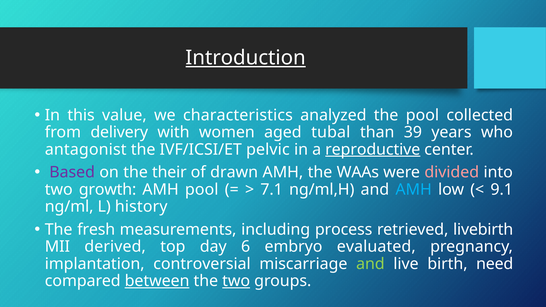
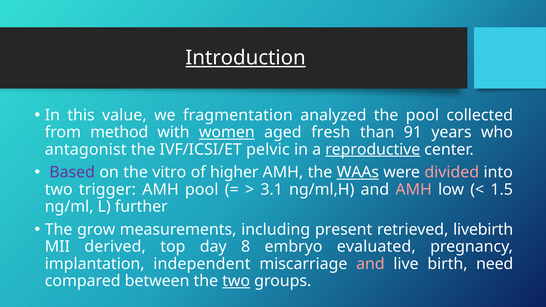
characteristics: characteristics -> fragmentation
delivery: delivery -> method
women underline: none -> present
tubal: tubal -> fresh
39: 39 -> 91
their: their -> vitro
drawn: drawn -> higher
WAAs underline: none -> present
growth: growth -> trigger
7.1: 7.1 -> 3.1
AMH at (414, 190) colour: light blue -> pink
9.1: 9.1 -> 1.5
history: history -> further
fresh: fresh -> grow
process: process -> present
6: 6 -> 8
controversial: controversial -> independent
and at (370, 264) colour: light green -> pink
between underline: present -> none
